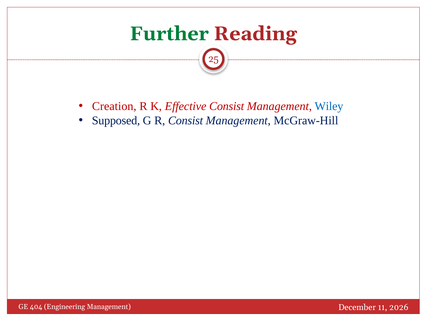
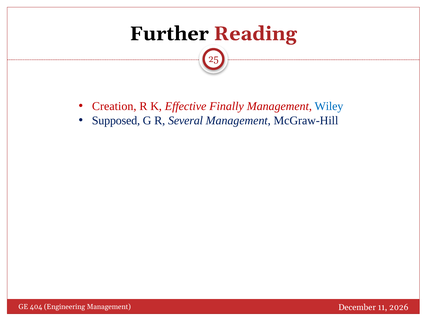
Further colour: green -> black
Effective Consist: Consist -> Finally
R Consist: Consist -> Several
